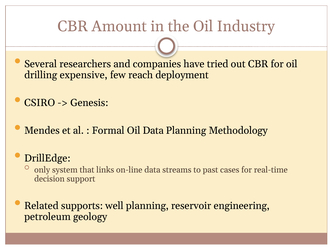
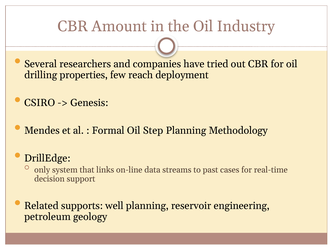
expensive: expensive -> properties
Oil Data: Data -> Step
